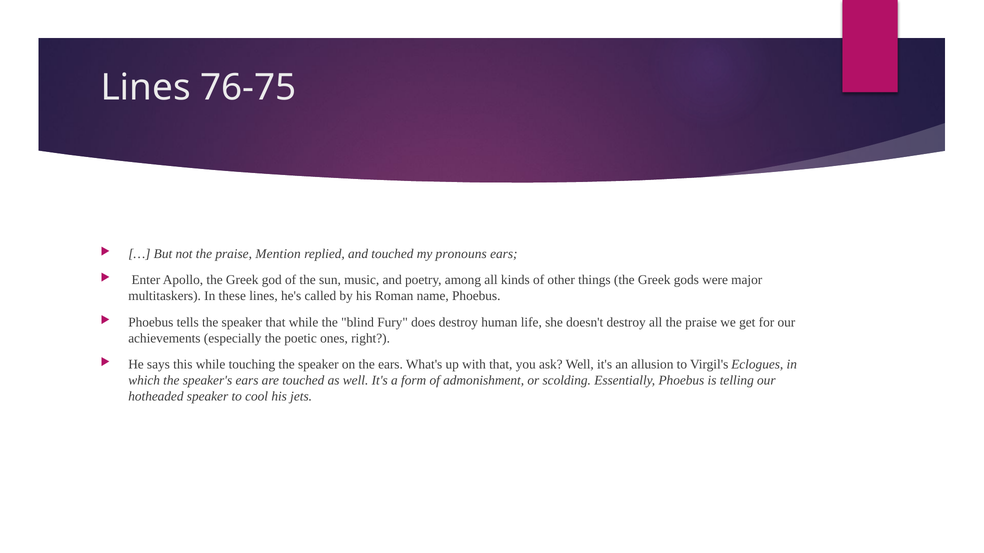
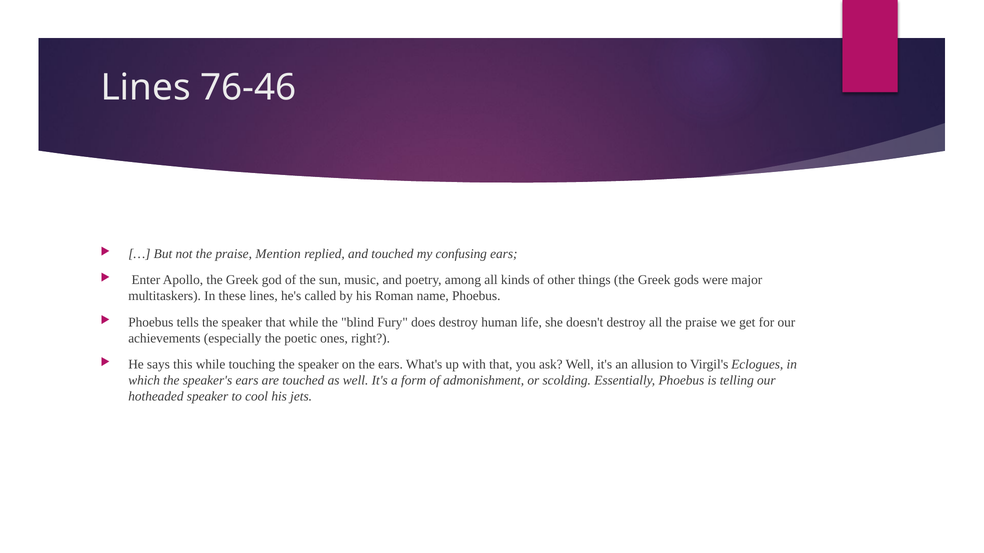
76-75: 76-75 -> 76-46
pronouns: pronouns -> confusing
